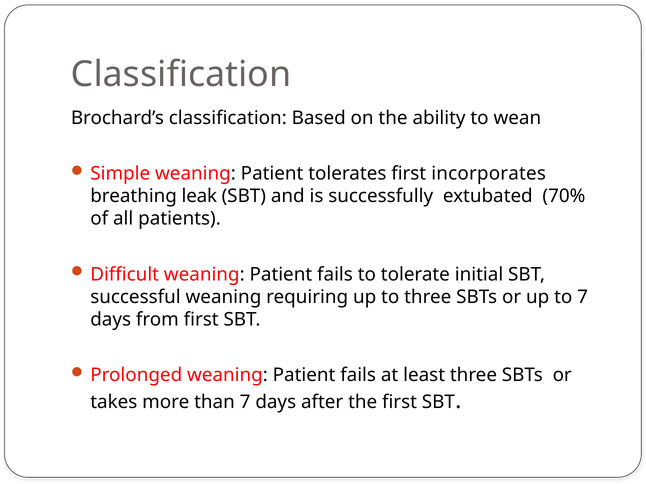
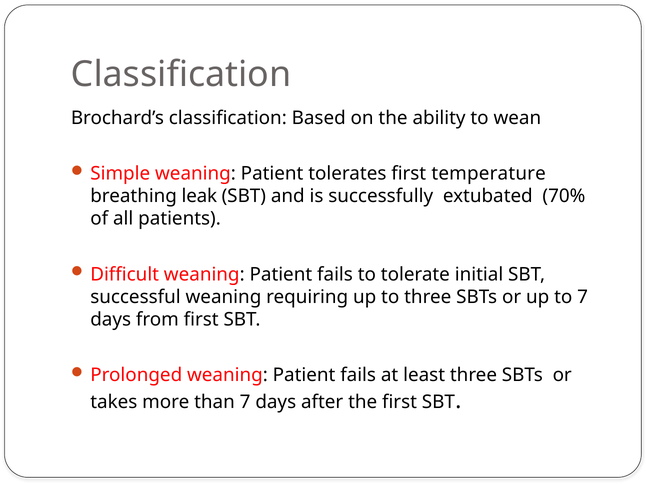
incorporates: incorporates -> temperature
